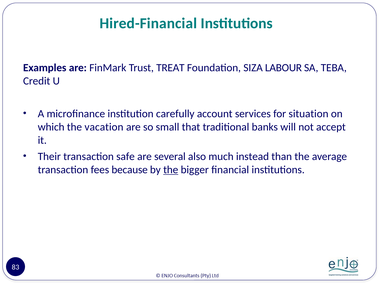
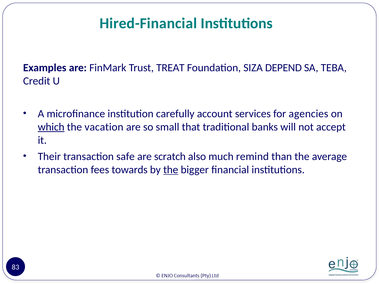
LABOUR: LABOUR -> DEPEND
situation: situation -> agencies
which underline: none -> present
several: several -> scratch
instead: instead -> remind
because: because -> towards
